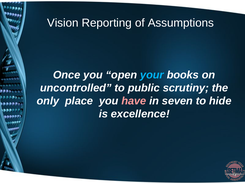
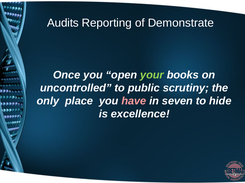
Vision: Vision -> Audits
Assumptions: Assumptions -> Demonstrate
your colour: light blue -> light green
